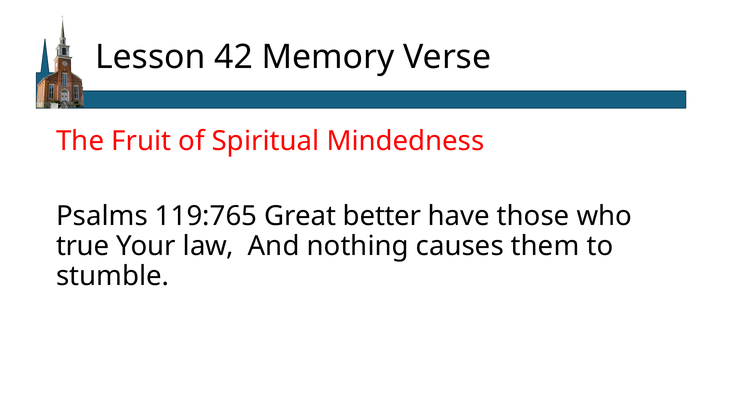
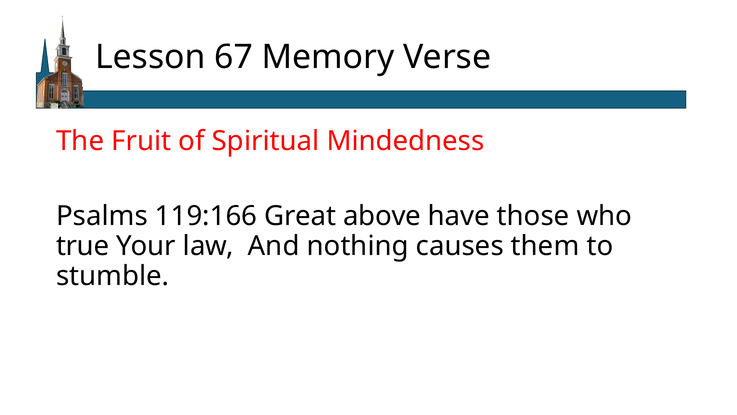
42: 42 -> 67
119:765: 119:765 -> 119:166
better: better -> above
